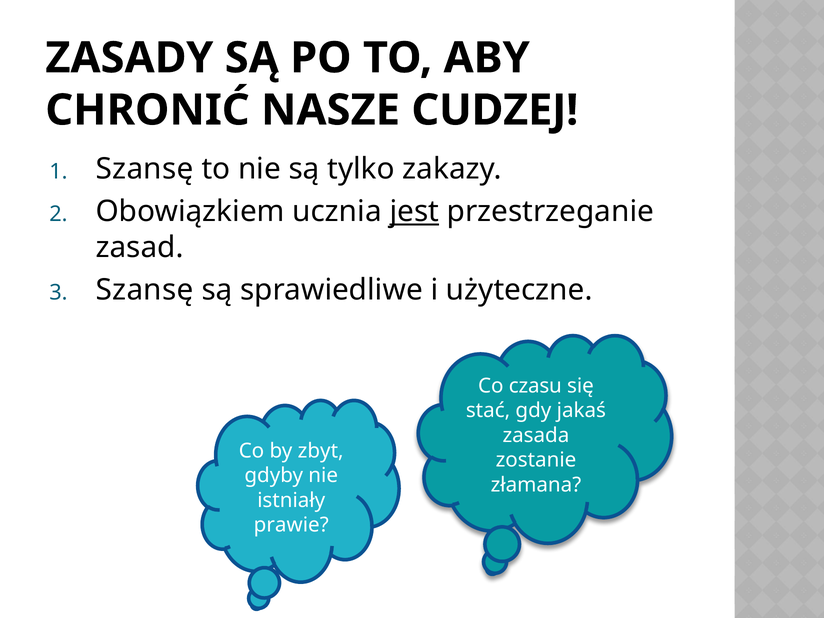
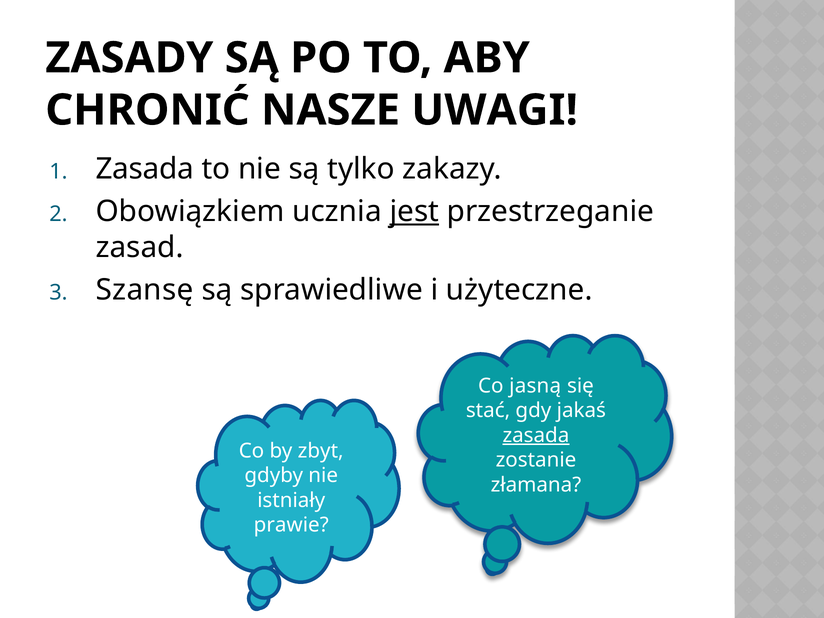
CUDZEJ: CUDZEJ -> UWAGI
Szansę at (145, 169): Szansę -> Zasada
czasu: czasu -> jasną
zasada at (536, 435) underline: none -> present
